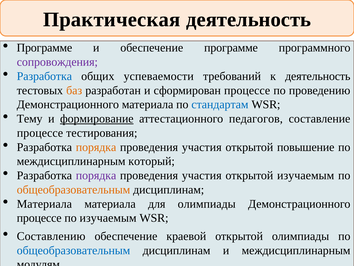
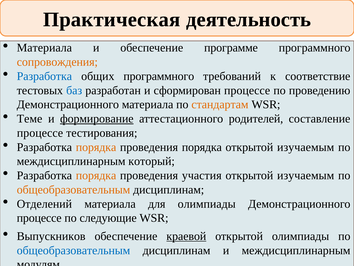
Программе at (44, 48): Программе -> Материала
сопровождения colour: purple -> orange
общих успеваемости: успеваемости -> программного
к деятельность: деятельность -> соответствие
баз colour: orange -> blue
стандартам colour: blue -> orange
Тему: Тему -> Теме
педагогов: педагогов -> родителей
участия at (202, 147): участия -> порядка
повышение at (306, 147): повышение -> изучаемым
порядка at (96, 175) colour: purple -> orange
Материала at (44, 203): Материала -> Отделений
по изучаемым: изучаемым -> следующие
Составлению: Составлению -> Выпускников
краевой underline: none -> present
